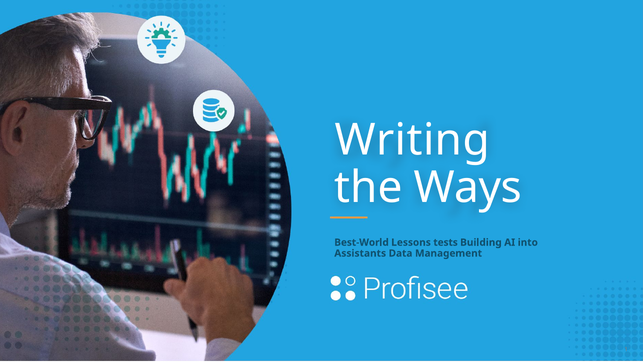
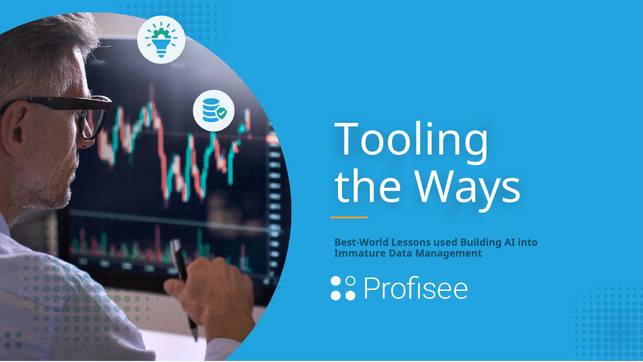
Writing: Writing -> Tooling
tests: tests -> used
Assistants: Assistants -> Immature
